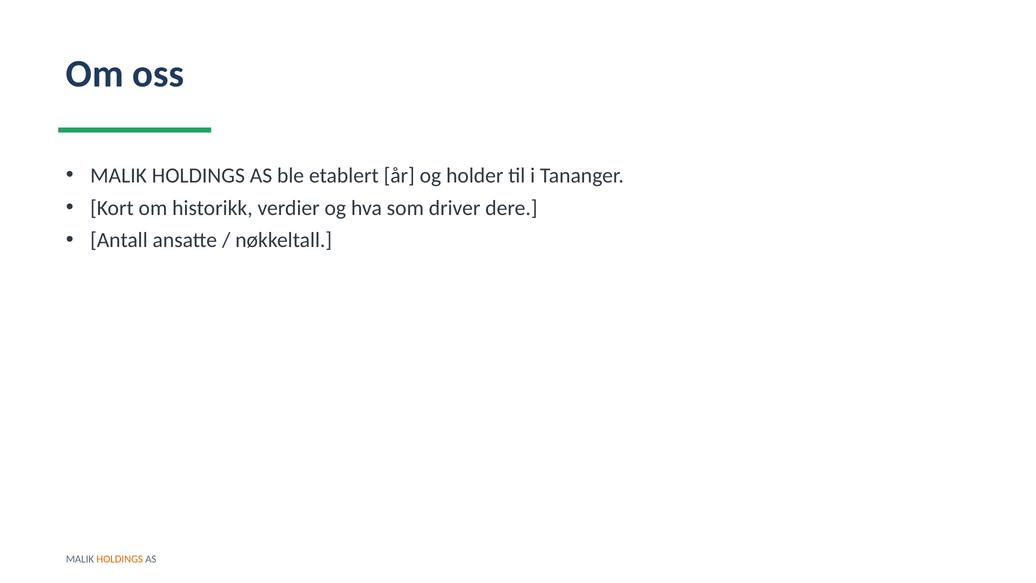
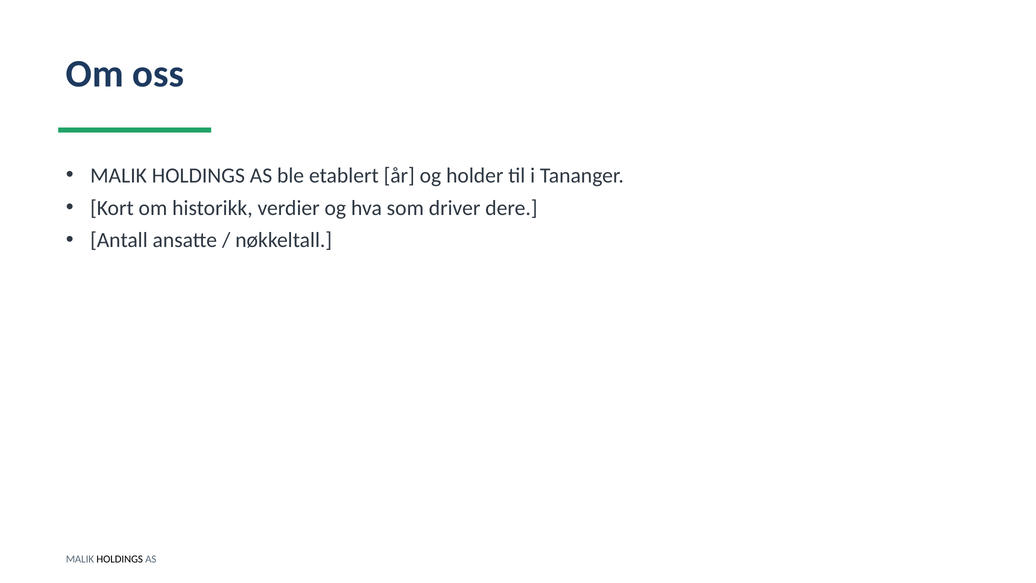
HOLDINGS at (120, 559) colour: orange -> black
